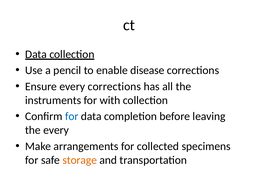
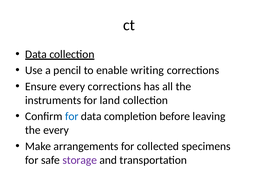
disease: disease -> writing
with: with -> land
storage colour: orange -> purple
